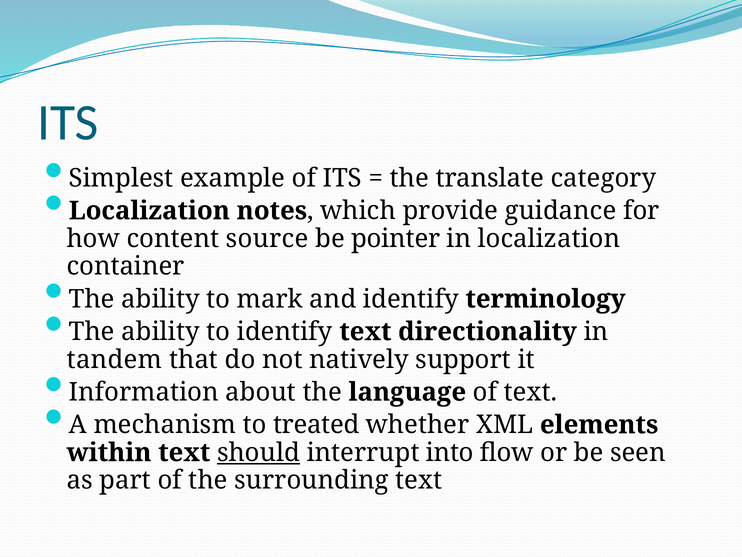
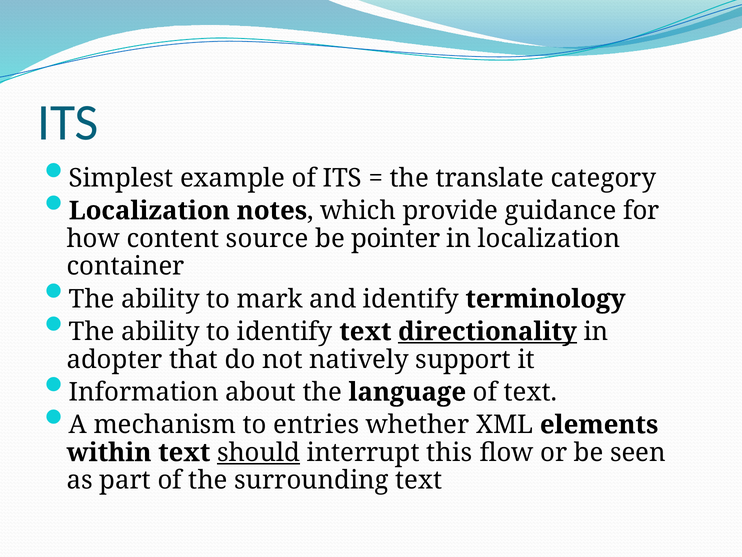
directionality underline: none -> present
tandem: tandem -> adopter
treated: treated -> entries
into: into -> this
